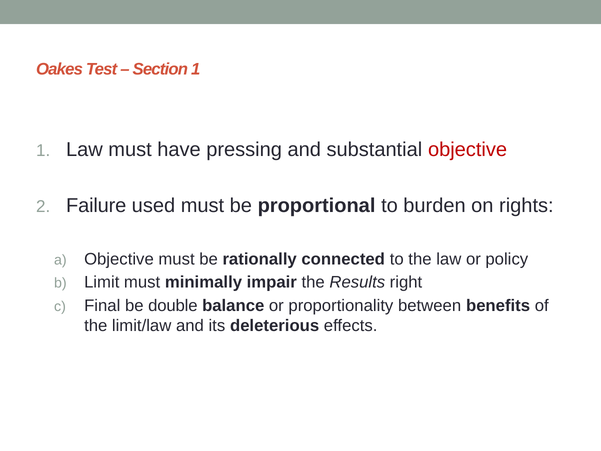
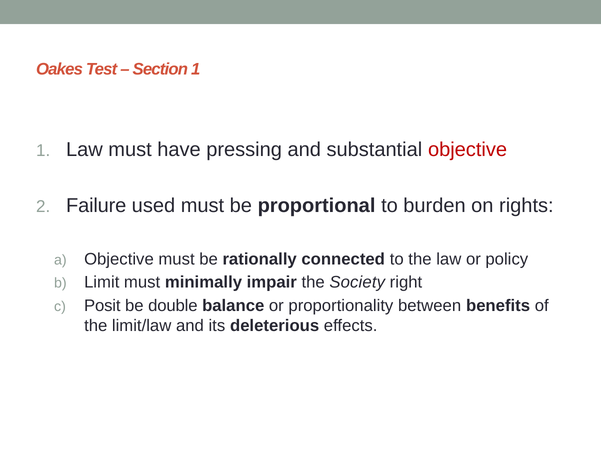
Results: Results -> Society
Final: Final -> Posit
